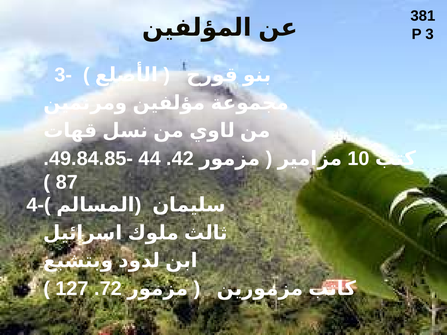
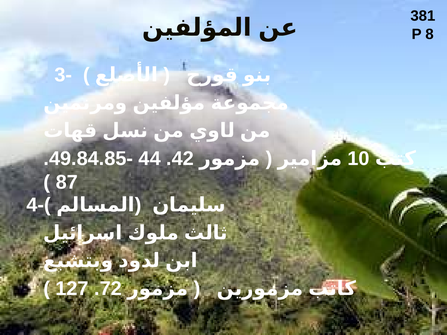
3: 3 -> 8
